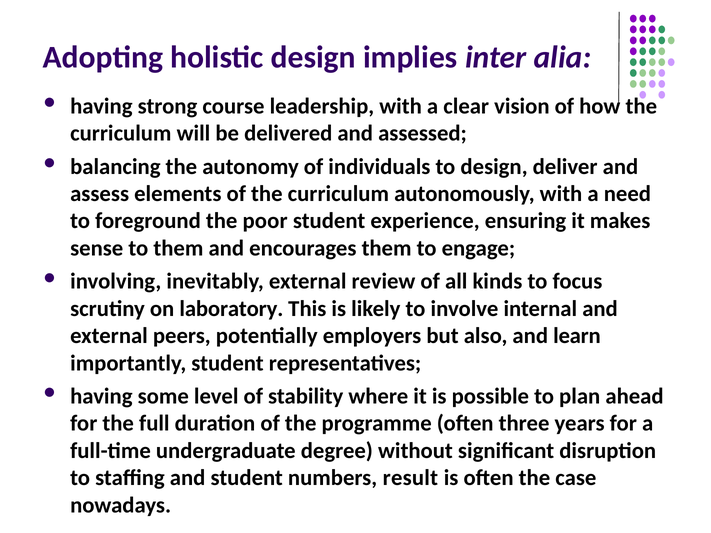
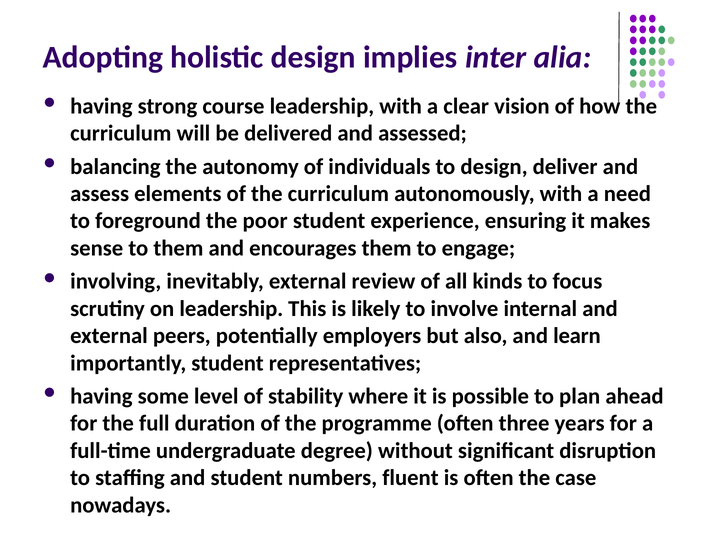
on laboratory: laboratory -> leadership
result: result -> fluent
